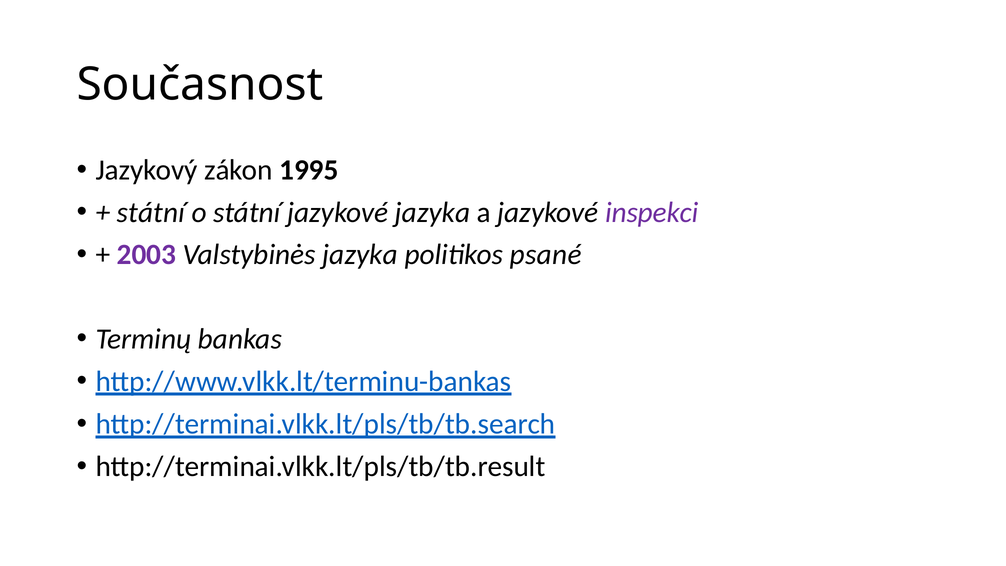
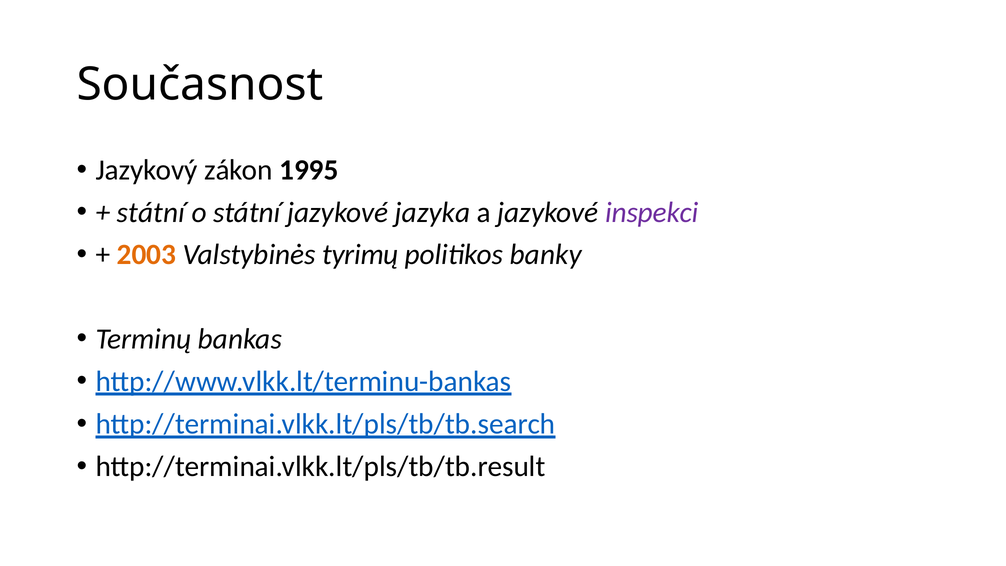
2003 colour: purple -> orange
Valstybinės jazyka: jazyka -> tyrimų
psané: psané -> banky
